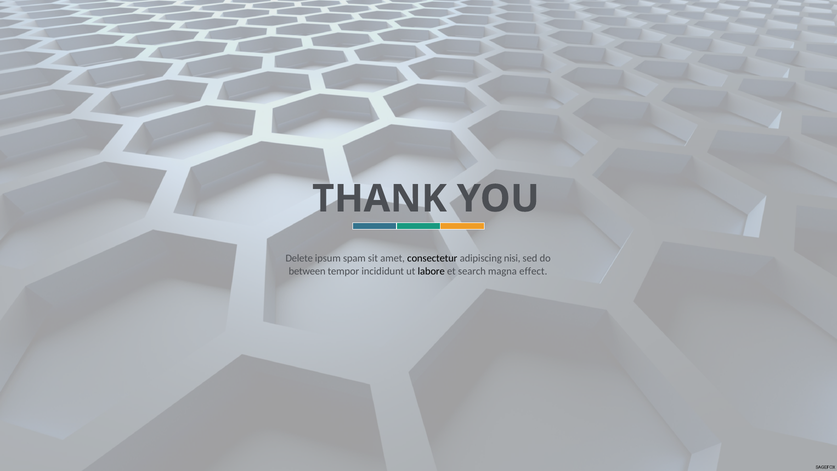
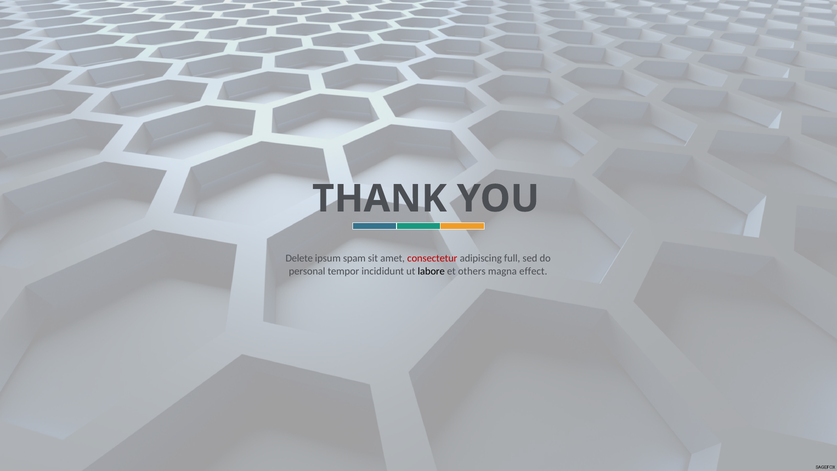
consectetur colour: black -> red
nisi: nisi -> full
between: between -> personal
search: search -> others
